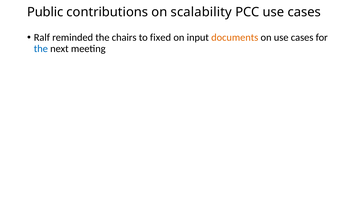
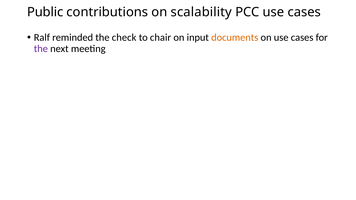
chairs: chairs -> check
fixed: fixed -> chair
the at (41, 49) colour: blue -> purple
